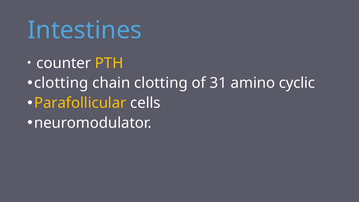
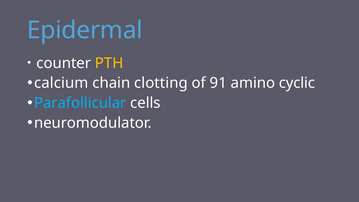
Intestines: Intestines -> Epidermal
clotting at (61, 83): clotting -> calcium
31: 31 -> 91
Parafollicular colour: yellow -> light blue
